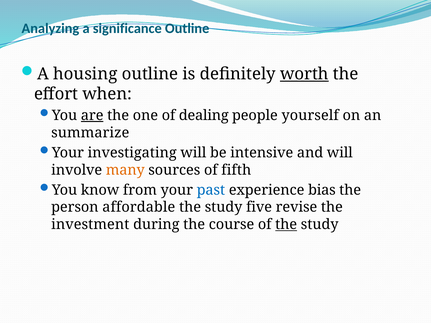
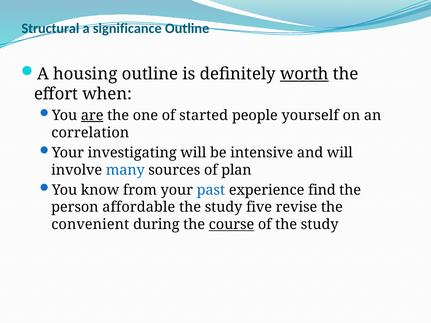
Analyzing: Analyzing -> Structural
dealing: dealing -> started
summarize: summarize -> correlation
many colour: orange -> blue
fifth: fifth -> plan
bias: bias -> find
investment: investment -> convenient
course underline: none -> present
the at (286, 225) underline: present -> none
